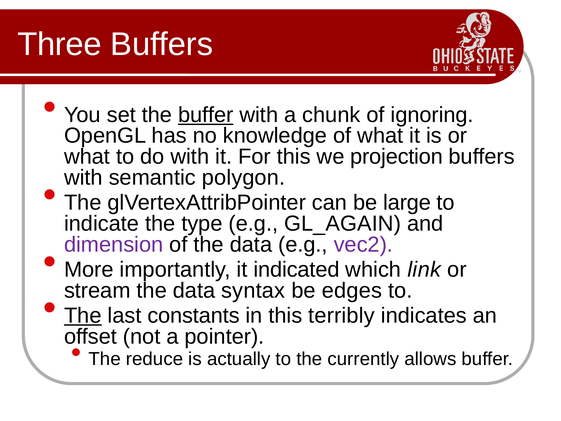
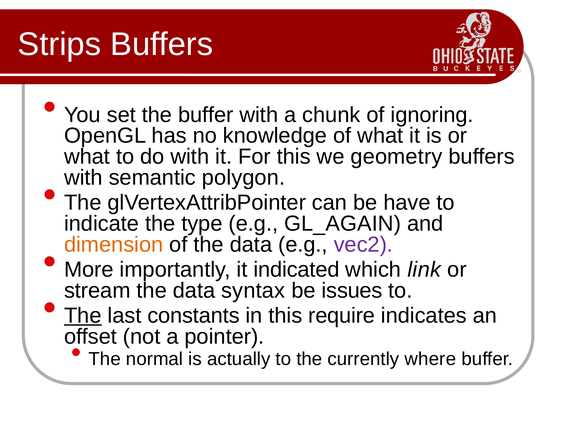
Three: Three -> Strips
buffer at (206, 115) underline: present -> none
projection: projection -> geometry
large: large -> have
dimension colour: purple -> orange
edges: edges -> issues
terribly: terribly -> require
reduce: reduce -> normal
allows: allows -> where
